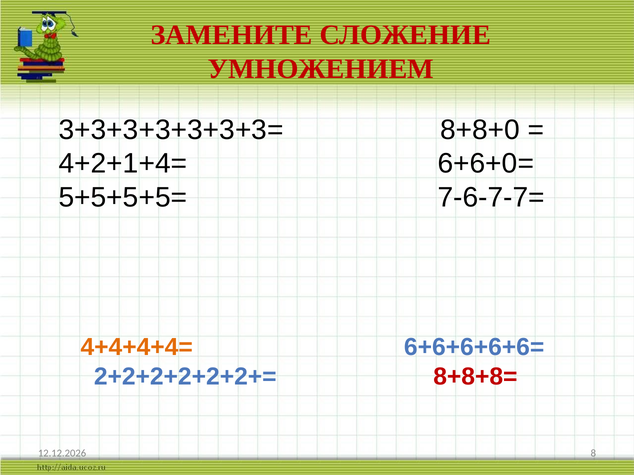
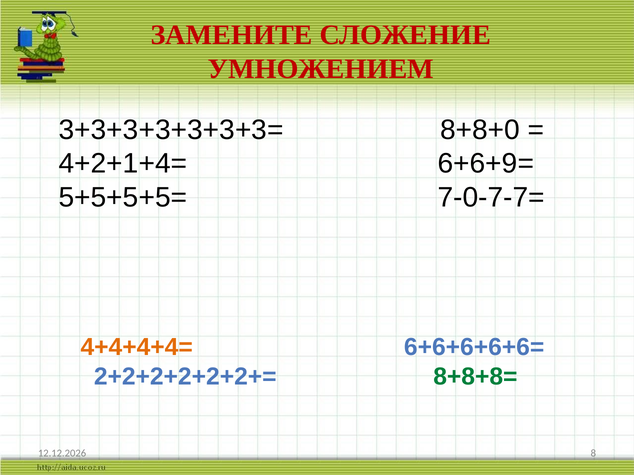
6+6+0=: 6+6+0= -> 6+6+9=
7-6-7-7=: 7-6-7-7= -> 7-0-7-7=
8+8+8= colour: red -> green
